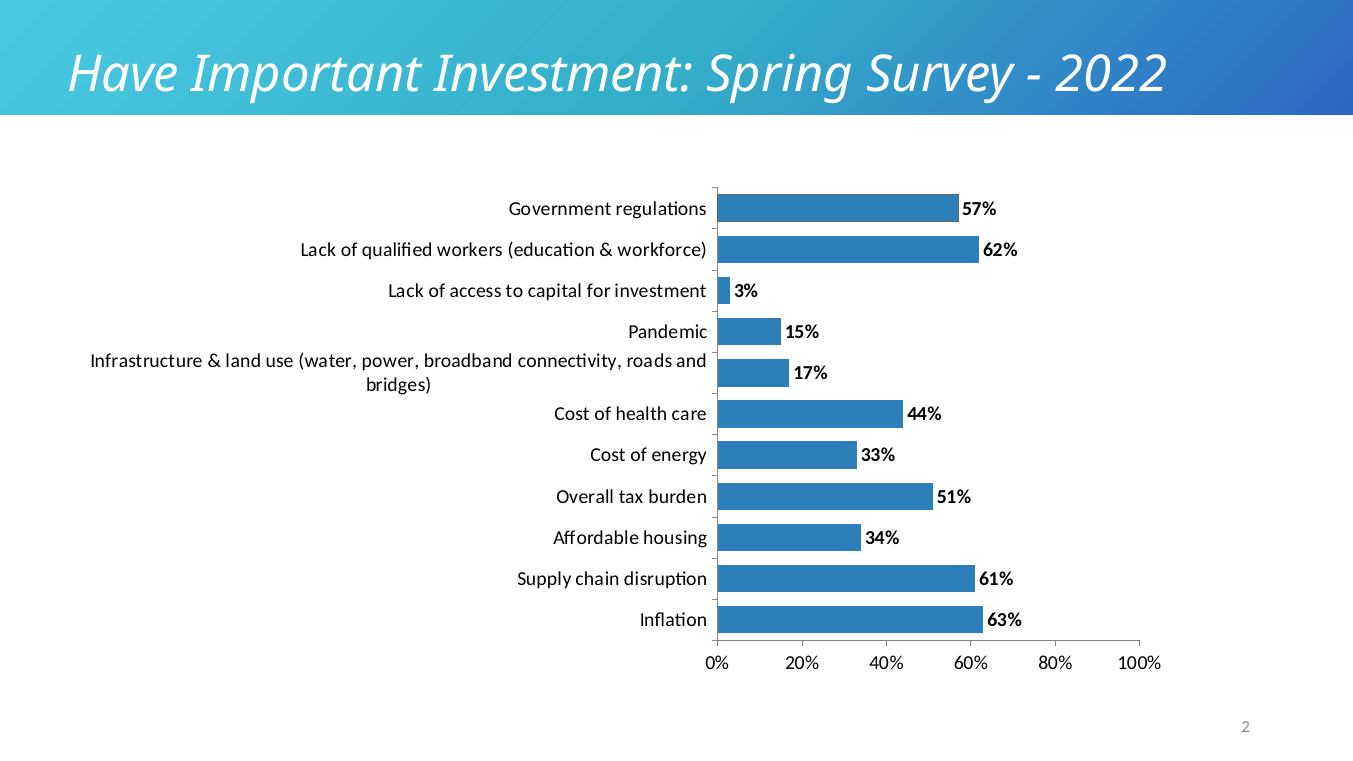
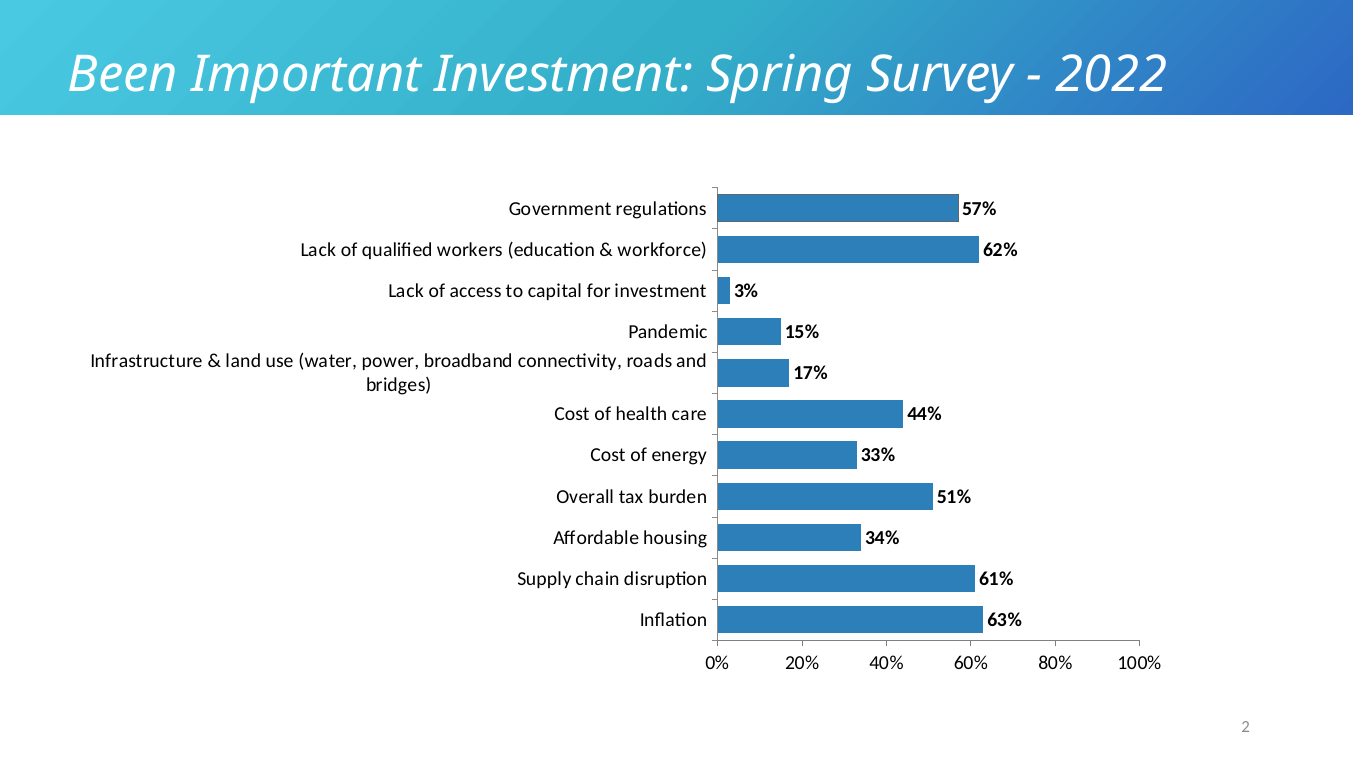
Have: Have -> Been
